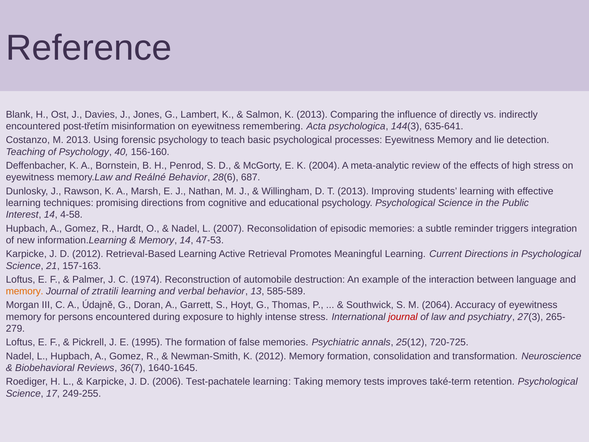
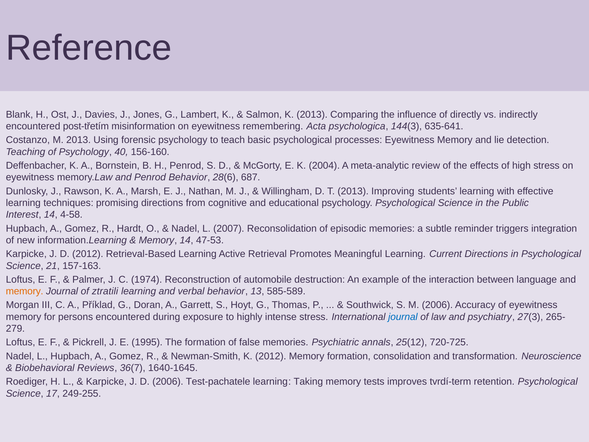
and Reálné: Reálné -> Penrod
Údajně: Údajně -> Příklad
M 2064: 2064 -> 2006
journal at (403, 317) colour: red -> blue
také-term: také-term -> tvrdí-term
